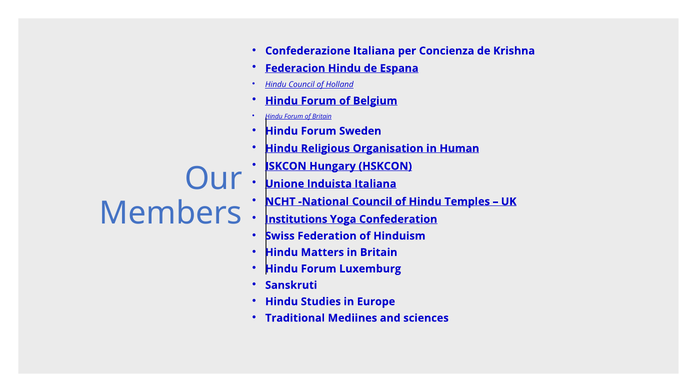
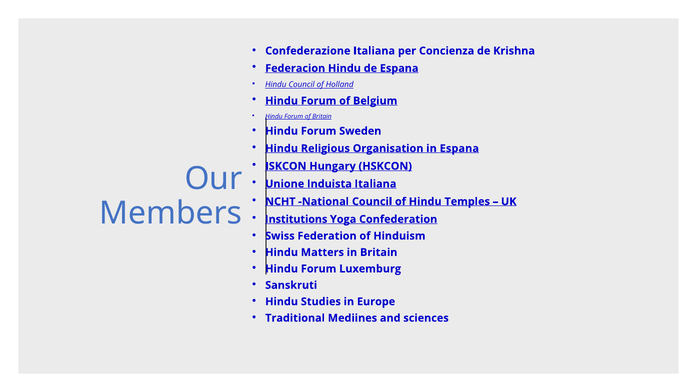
in Human: Human -> Espana
